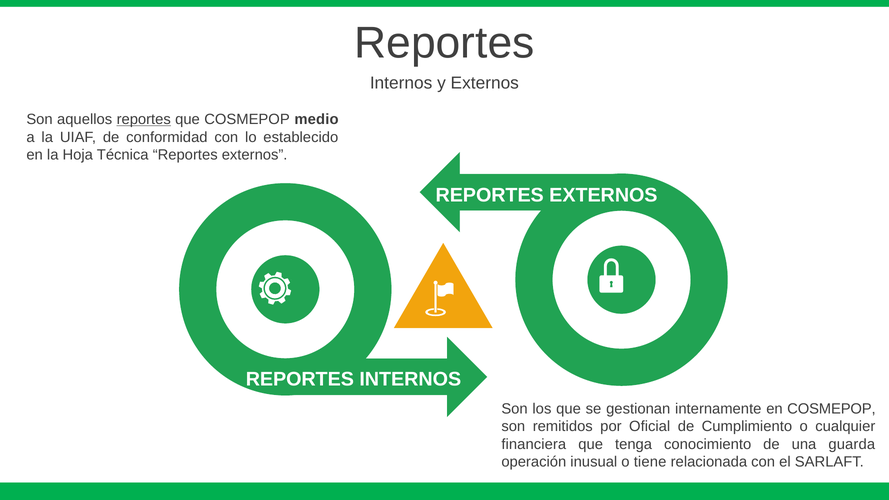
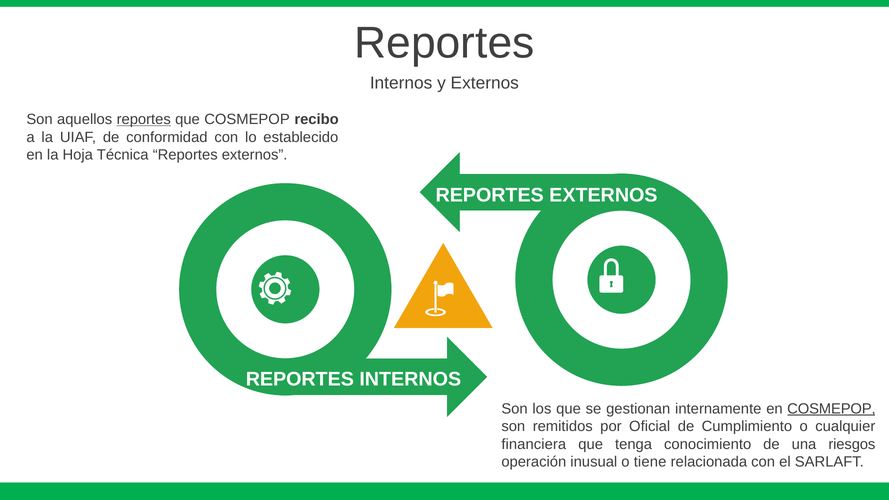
medio: medio -> recibo
COSMEPOP at (831, 409) underline: none -> present
guarda: guarda -> riesgos
